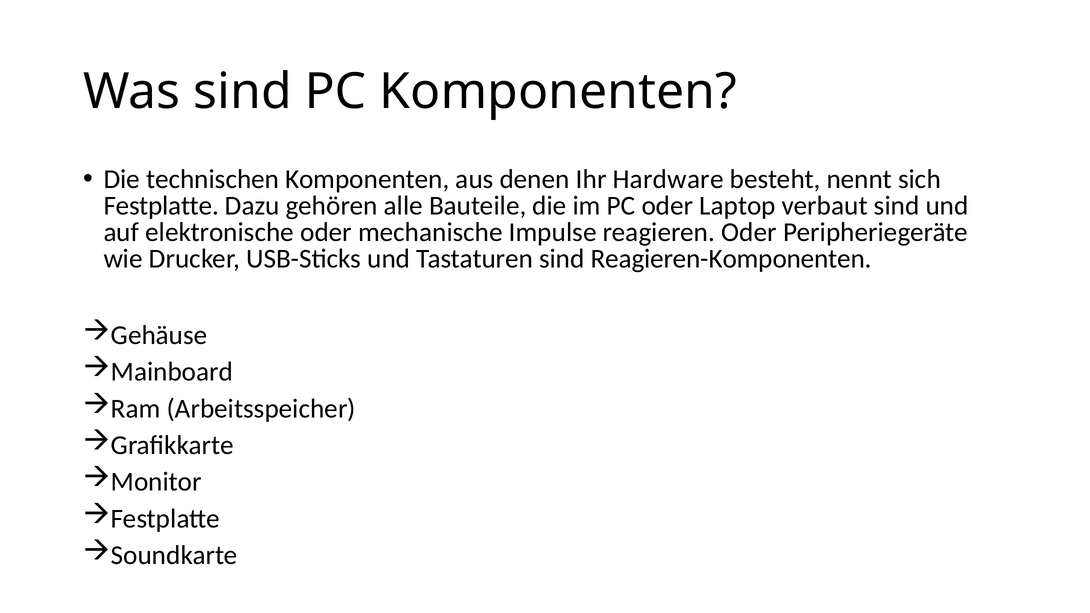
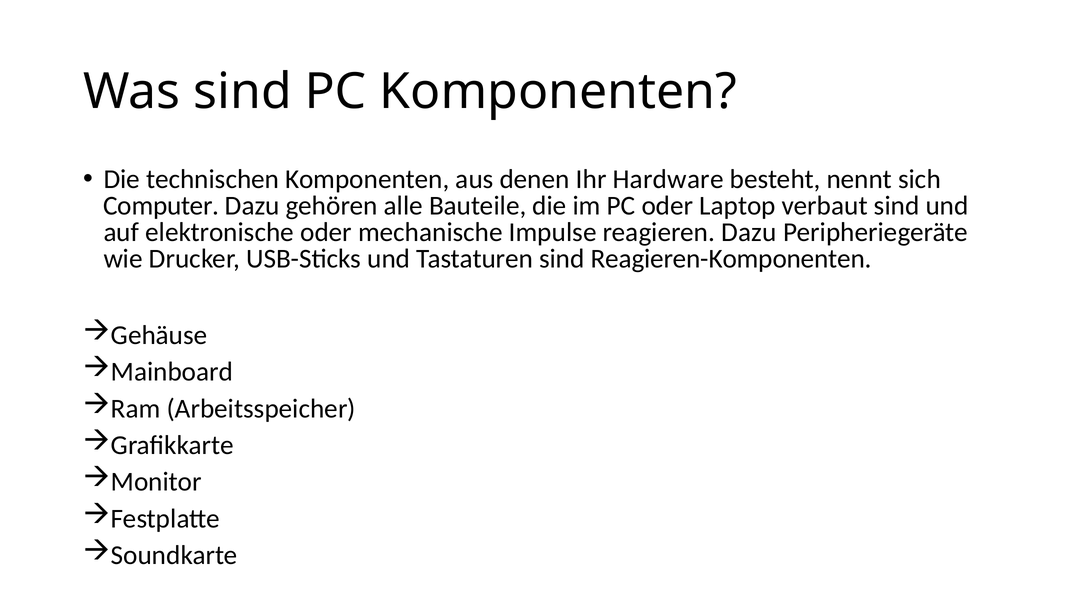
Festplatte at (161, 206): Festplatte -> Computer
reagieren Oder: Oder -> Dazu
